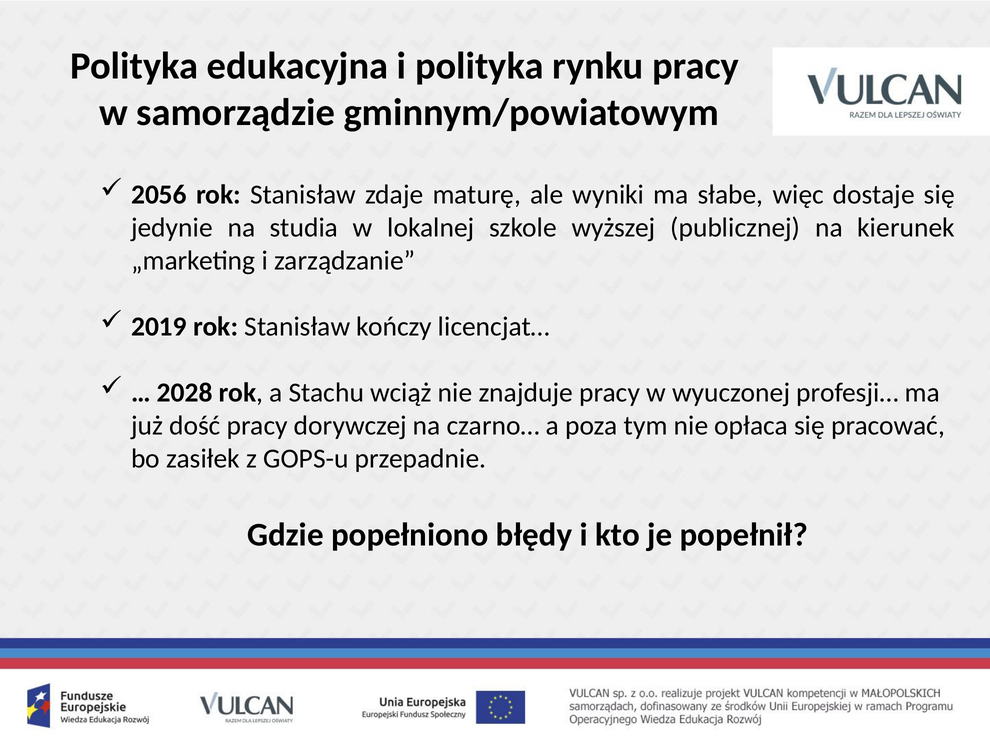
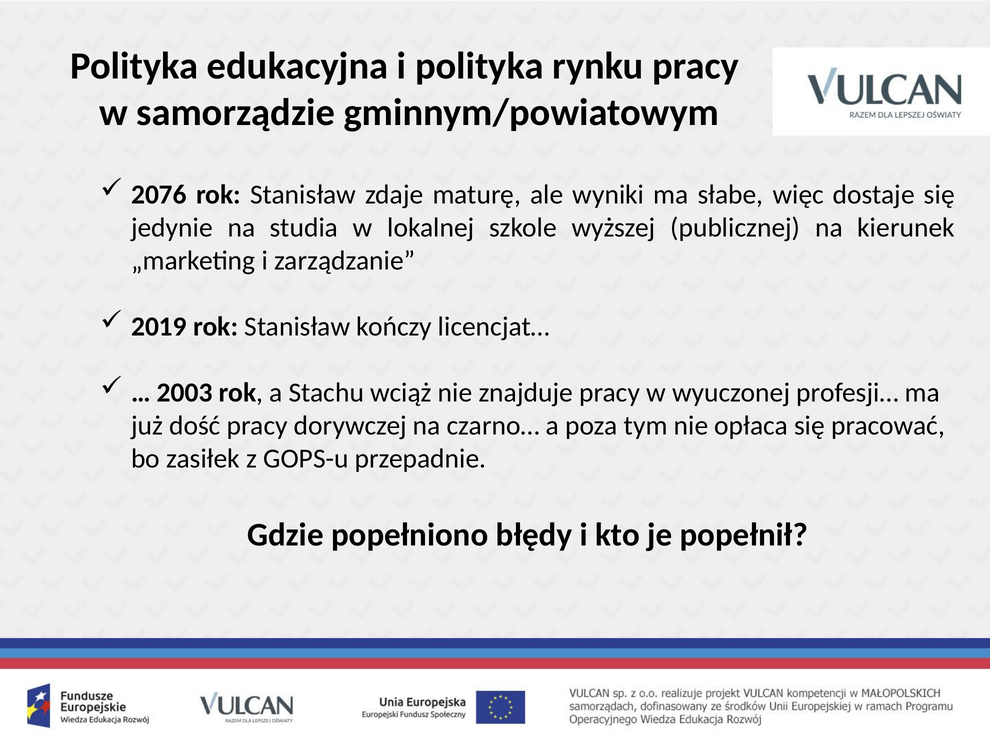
2056: 2056 -> 2076
2028: 2028 -> 2003
